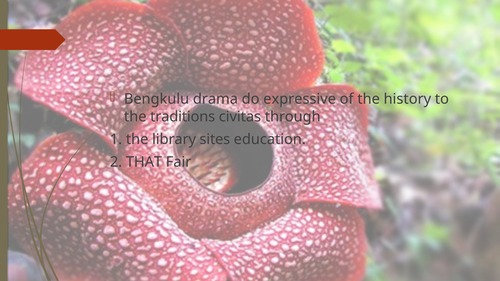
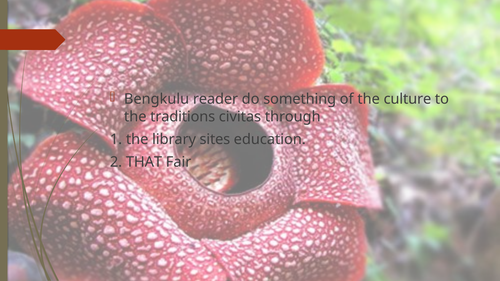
drama: drama -> reader
expressive: expressive -> something
history: history -> culture
